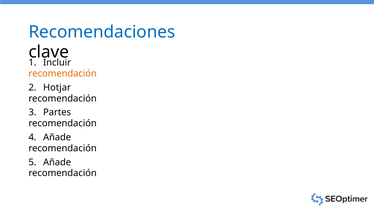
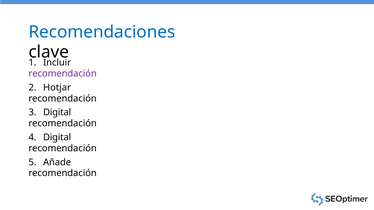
recomendación at (63, 74) colour: orange -> purple
3 Partes: Partes -> Digital
4 Añade: Añade -> Digital
